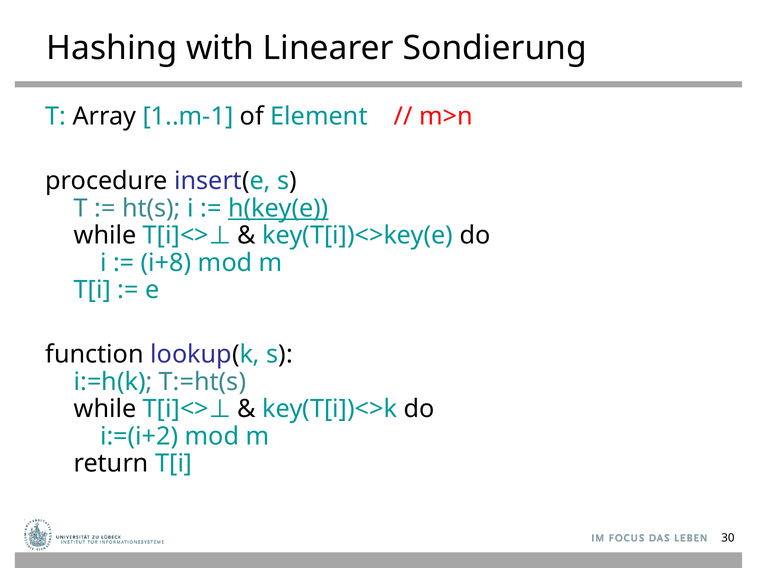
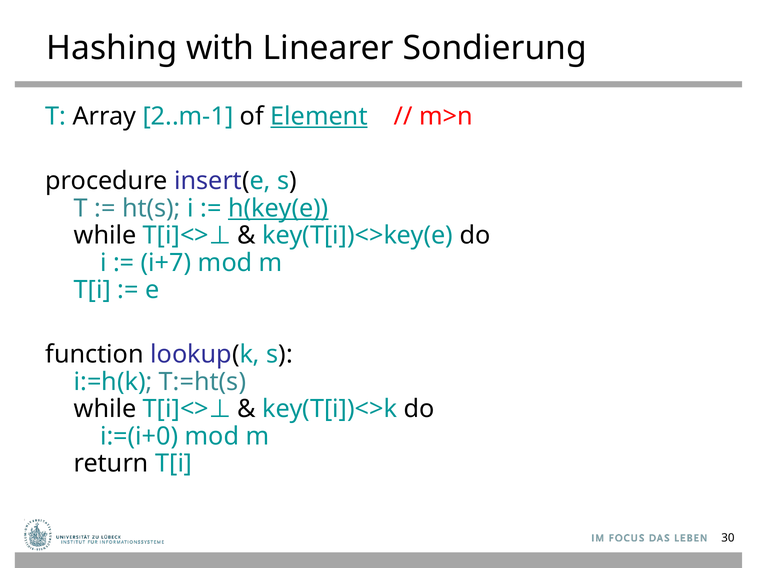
1..m-1: 1..m-1 -> 2..m-1
Element underline: none -> present
i+8: i+8 -> i+7
i:=(i+2: i:=(i+2 -> i:=(i+0
